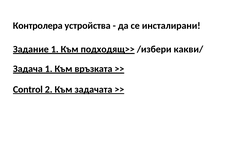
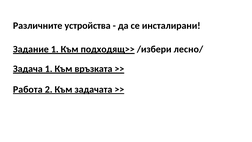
Контролера: Контролера -> Различните
какви/: какви/ -> лесно/
Control: Control -> Работа
